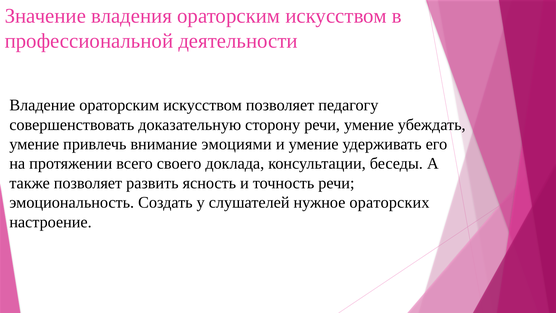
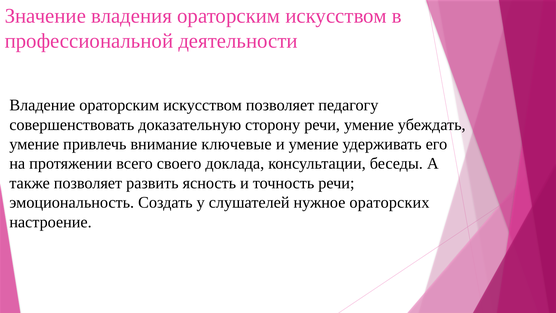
эмоциями: эмоциями -> ключевые
